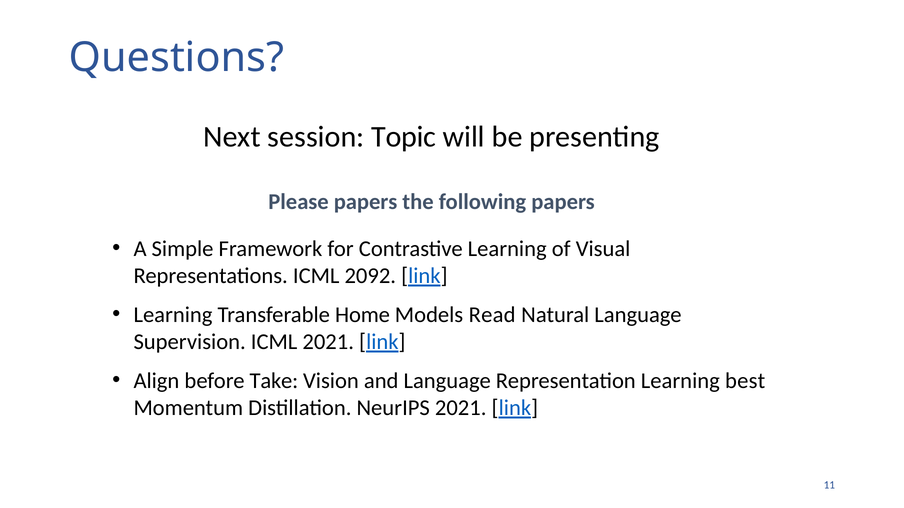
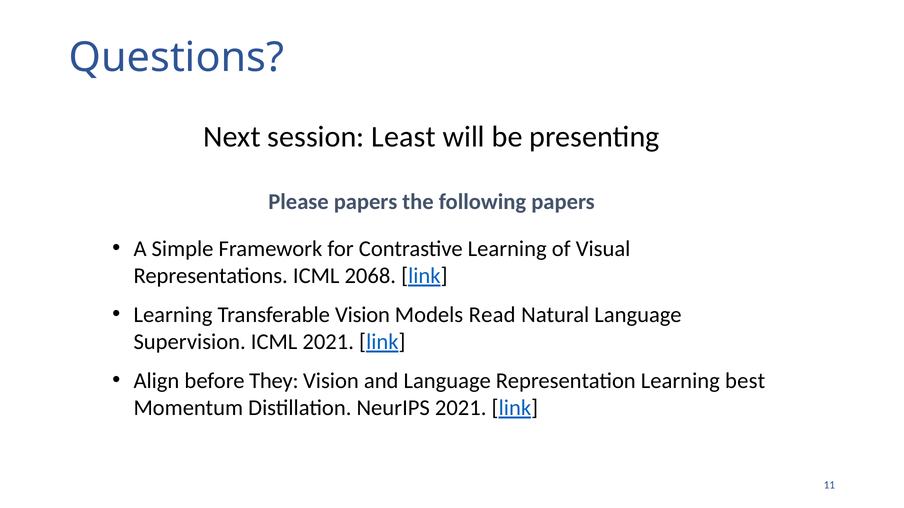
Topic: Topic -> Least
2092: 2092 -> 2068
Transferable Home: Home -> Vision
Take: Take -> They
